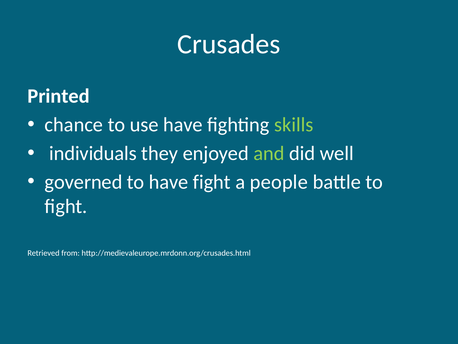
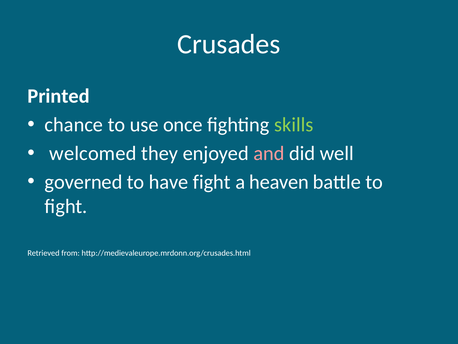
use have: have -> once
individuals: individuals -> welcomed
and colour: light green -> pink
people: people -> heaven
